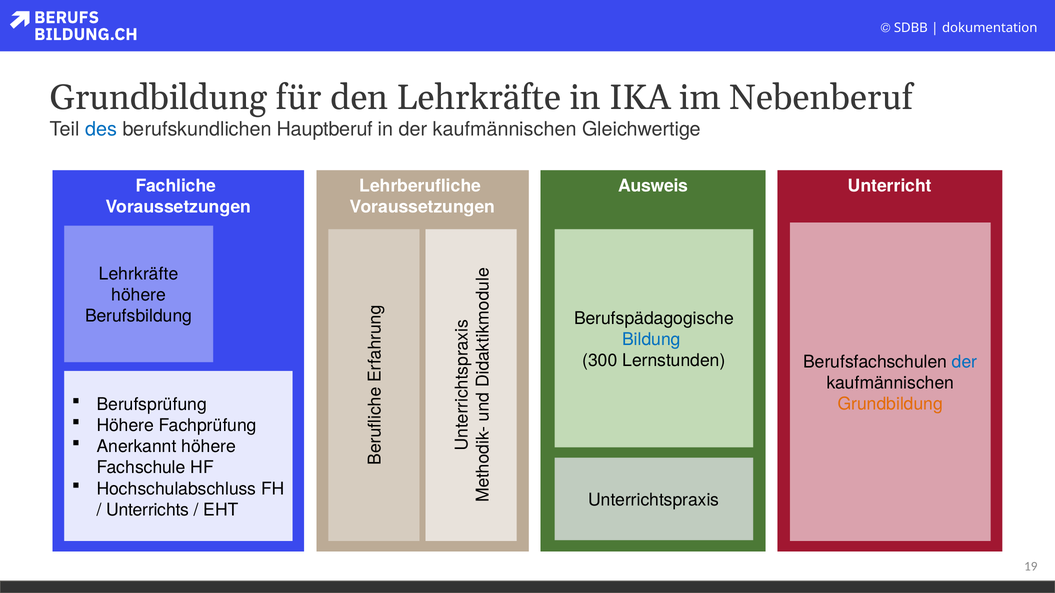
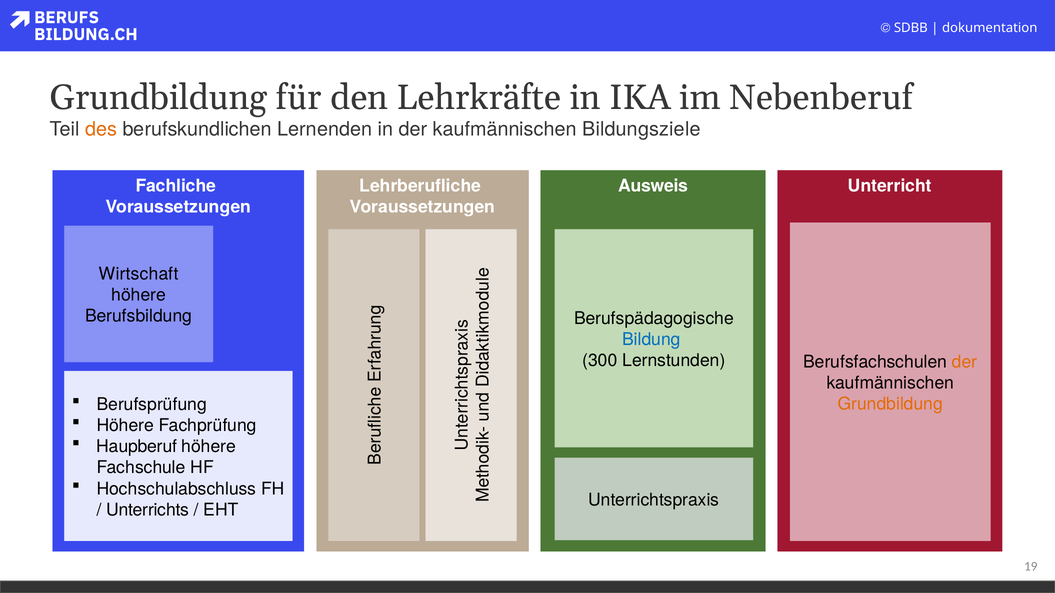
des colour: blue -> orange
Hauptberuf: Hauptberuf -> Lernenden
Gleichwertige: Gleichwertige -> Bildungsziele
Lehrkräfte at (139, 274): Lehrkräfte -> Wirtschaft
der at (965, 362) colour: blue -> orange
Anerkannt: Anerkannt -> Haupberuf
